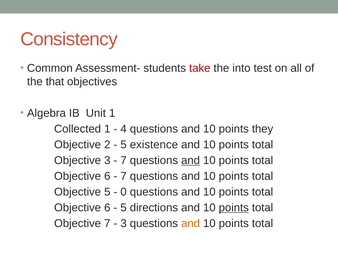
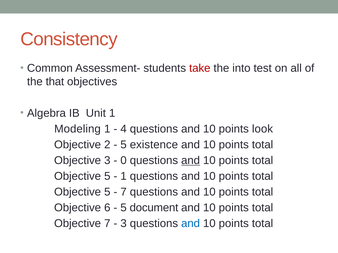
Collected: Collected -> Modeling
they: they -> look
7 at (124, 161): 7 -> 0
6 at (107, 177): 6 -> 5
7 at (124, 177): 7 -> 1
0 at (124, 192): 0 -> 7
directions: directions -> document
points at (234, 208) underline: present -> none
and at (191, 224) colour: orange -> blue
